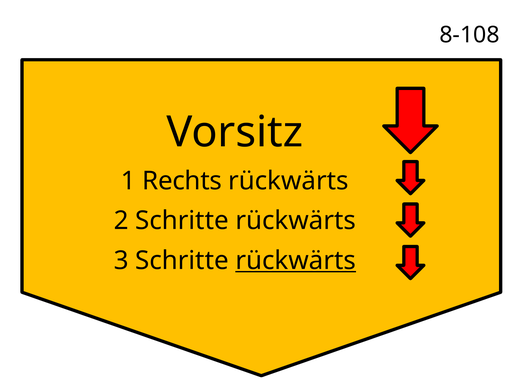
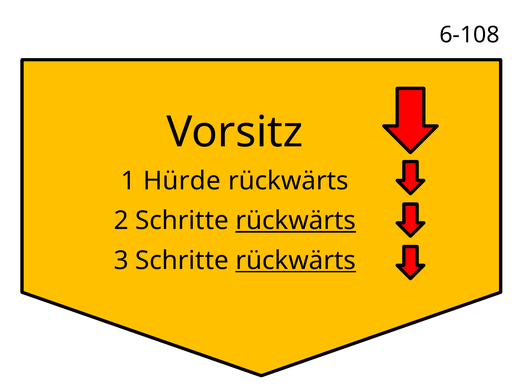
8-108: 8-108 -> 6-108
Rechts: Rechts -> Hürde
rückwärts at (296, 221) underline: none -> present
